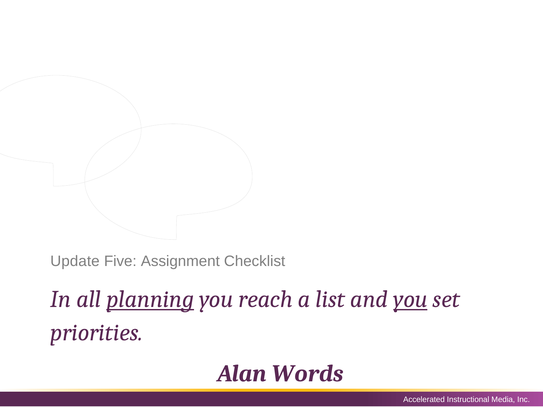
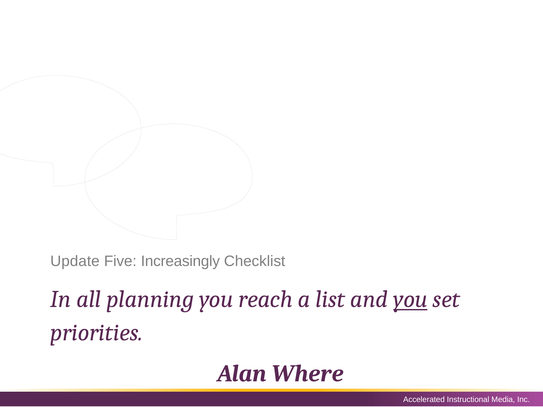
Assignment: Assignment -> Increasingly
planning underline: present -> none
Words: Words -> Where
